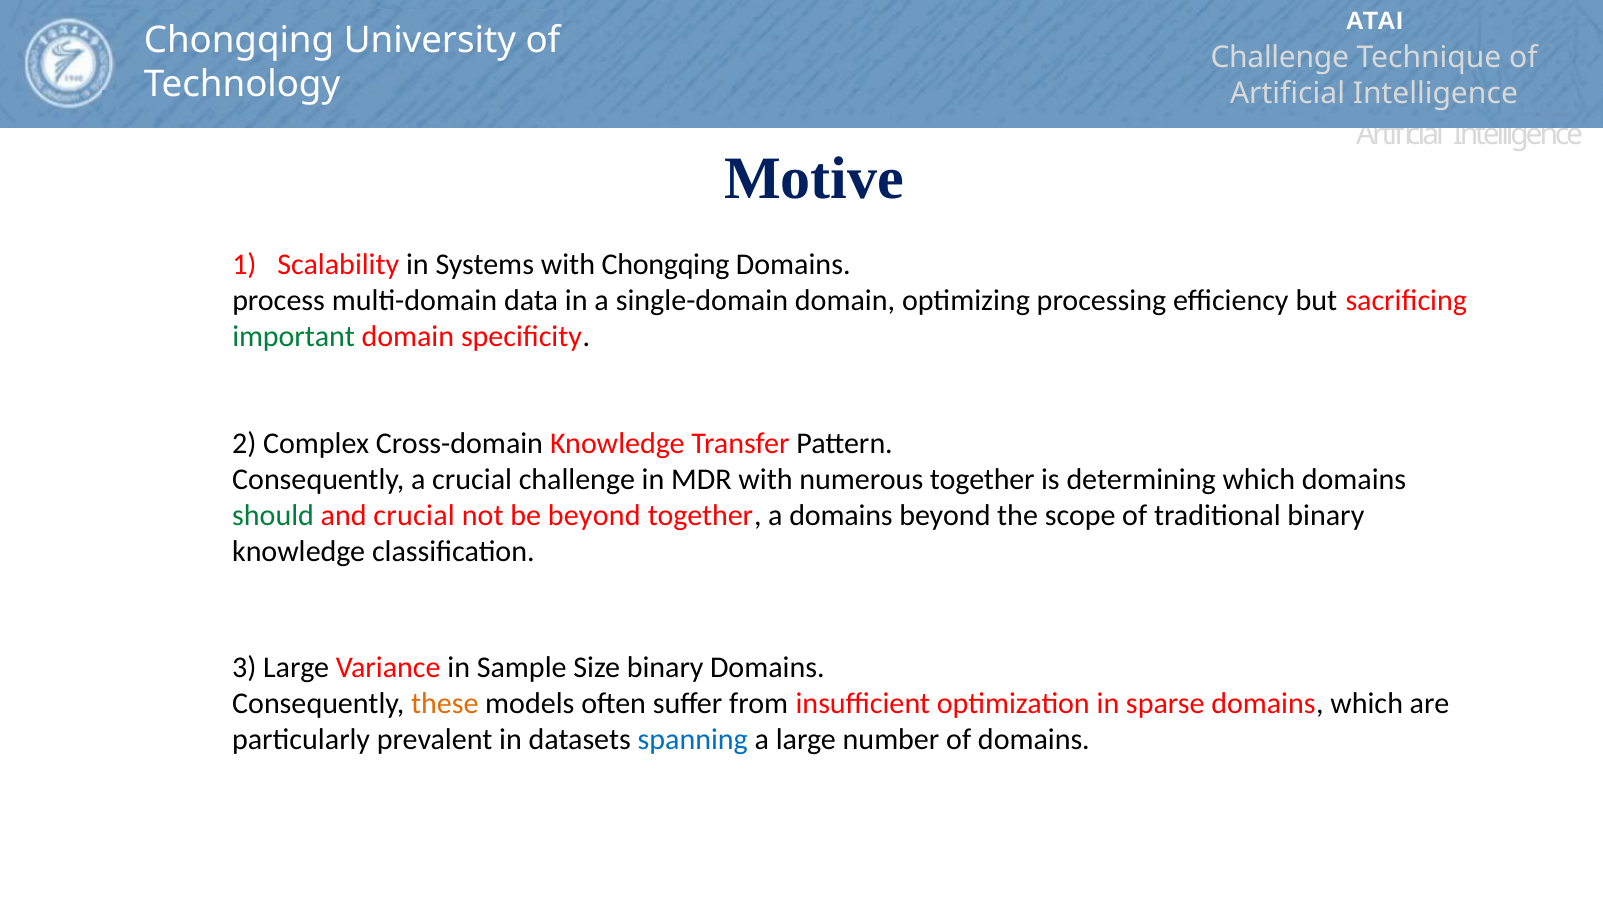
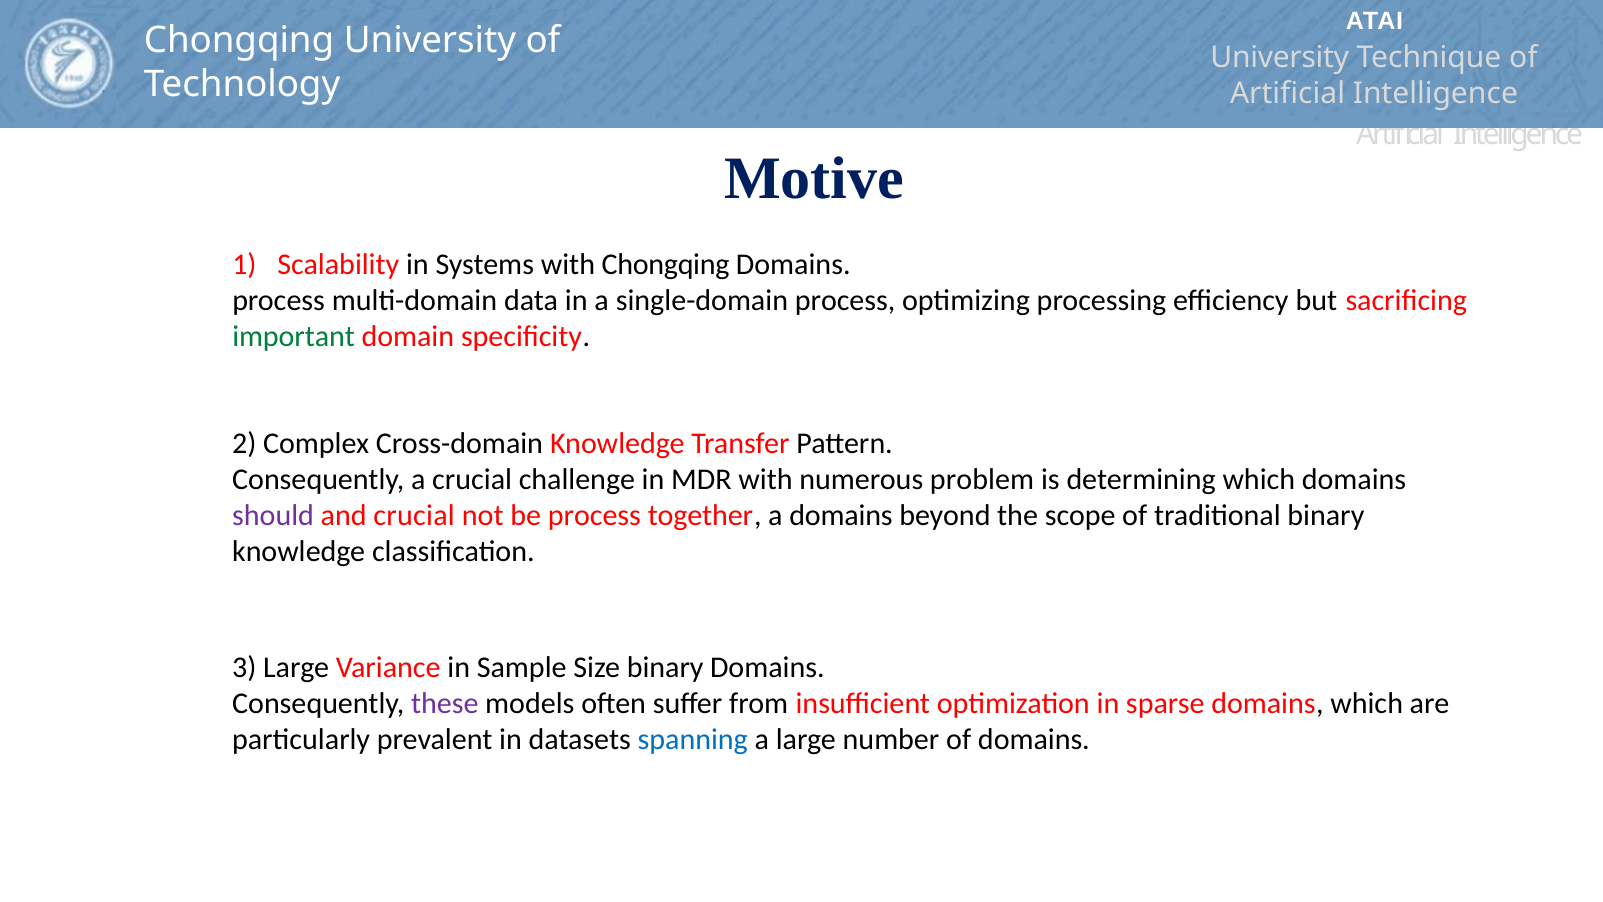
Challenge at (1280, 57): Challenge -> University
single-domain domain: domain -> process
numerous together: together -> problem
should colour: green -> purple
be beyond: beyond -> process
these colour: orange -> purple
